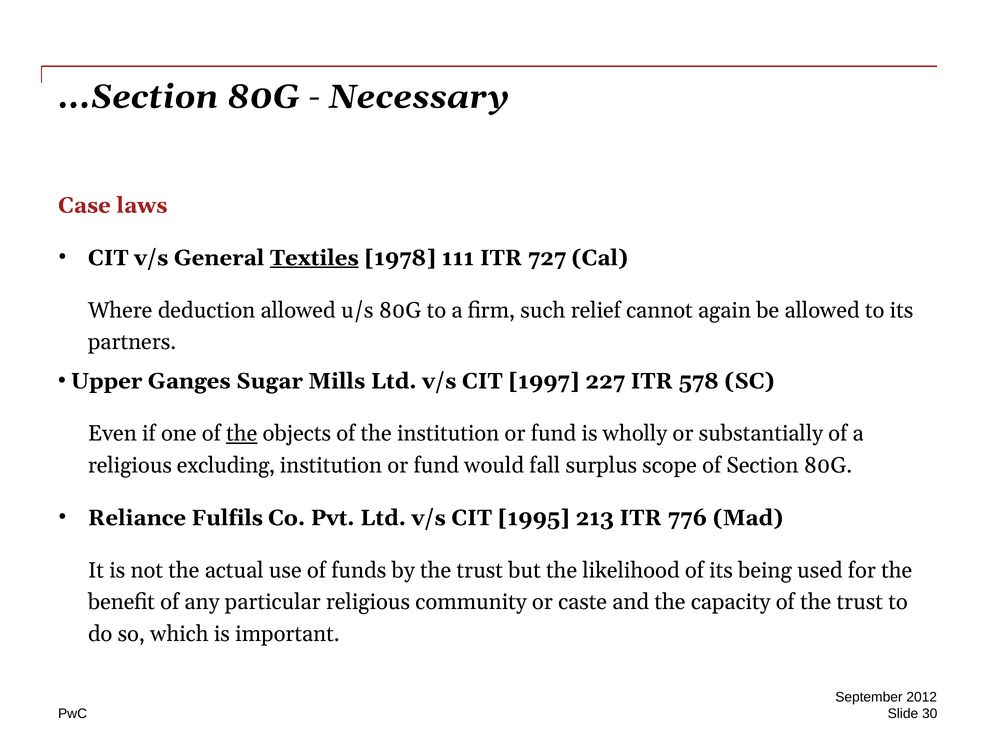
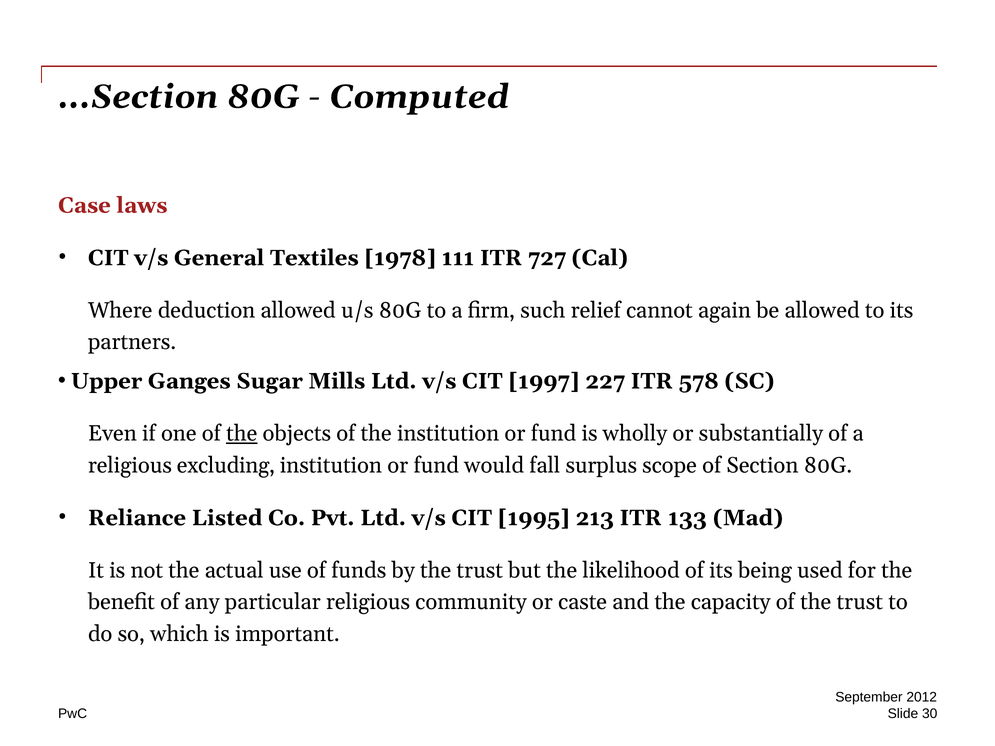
Necessary: Necessary -> Computed
Textiles underline: present -> none
Fulfils: Fulfils -> Listed
776: 776 -> 133
